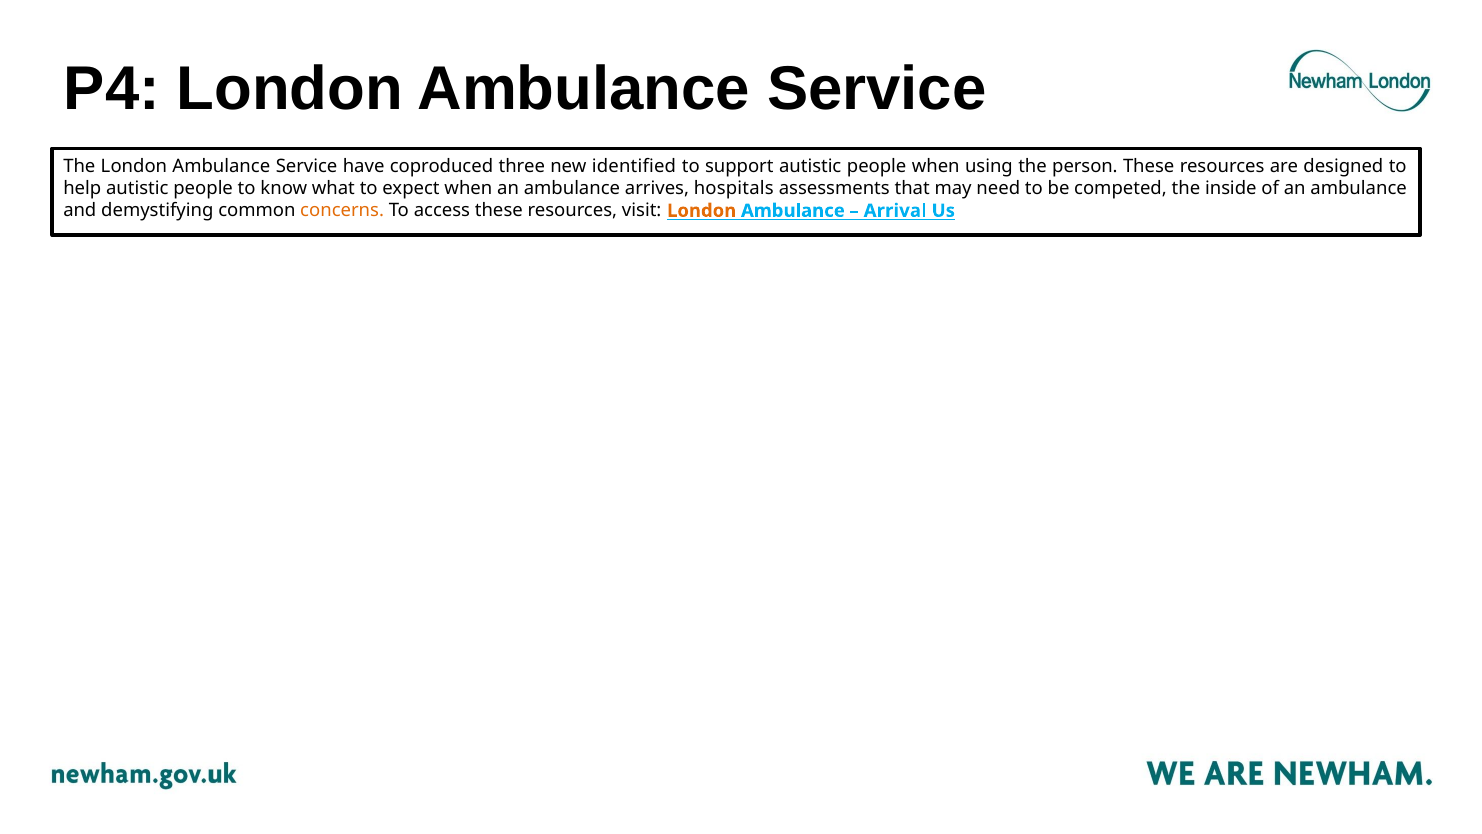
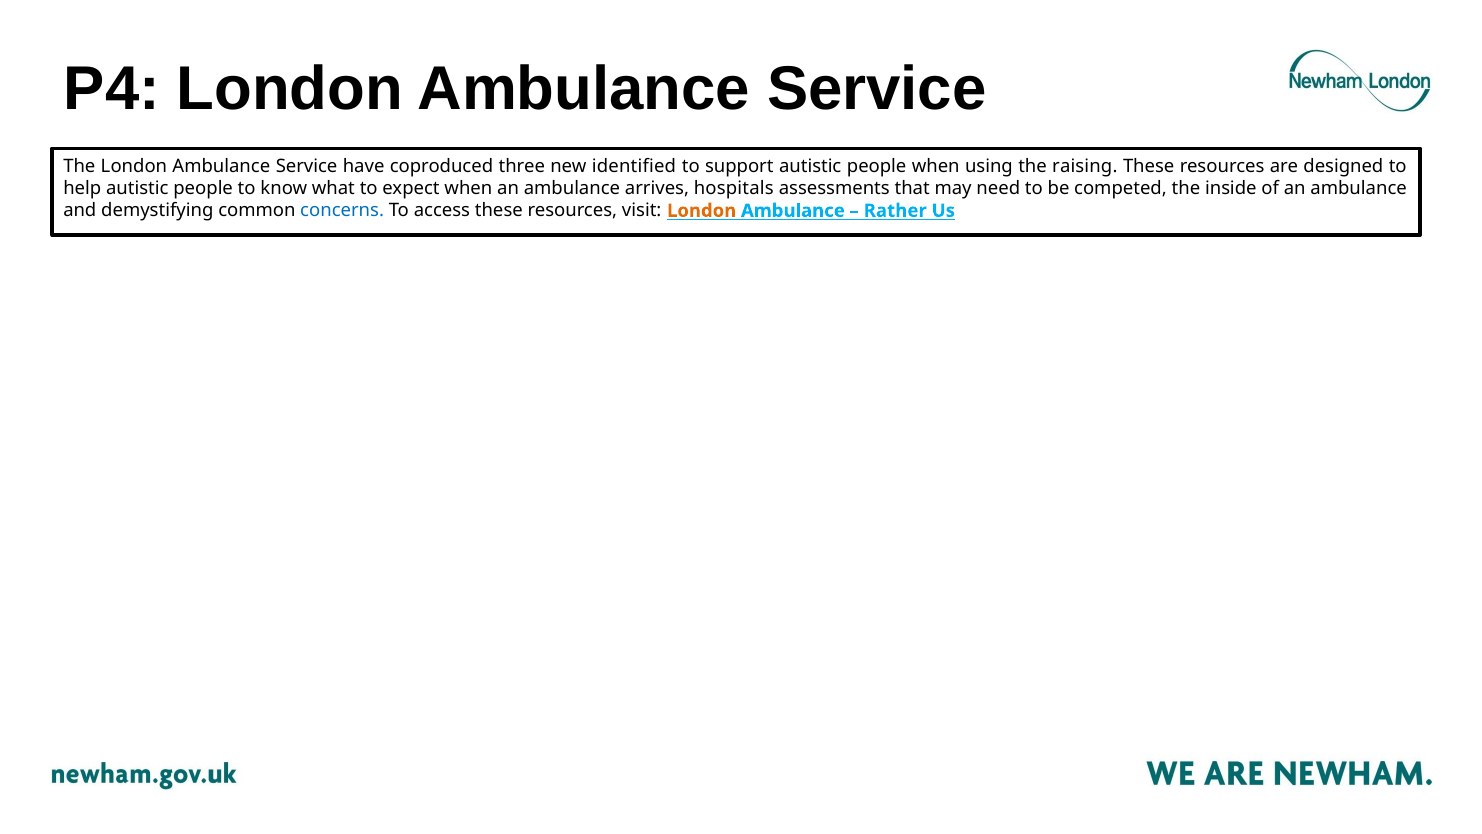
person: person -> raising
concerns colour: orange -> blue
Arrival: Arrival -> Rather
